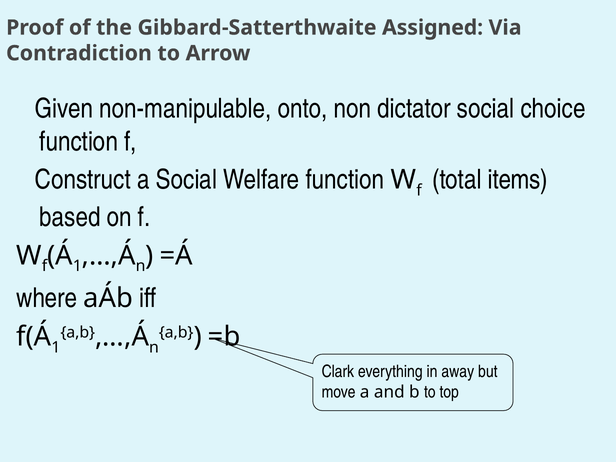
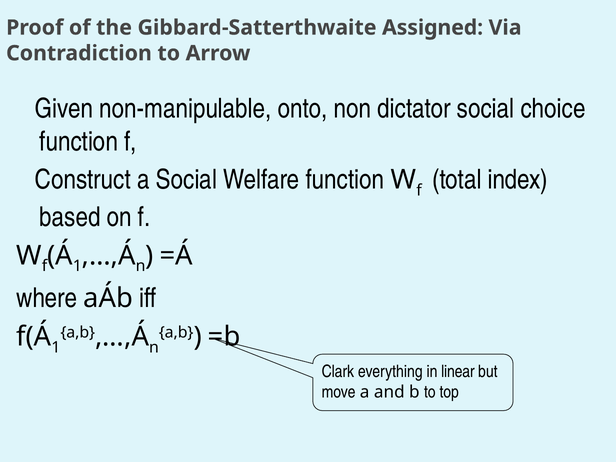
items: items -> index
away: away -> linear
